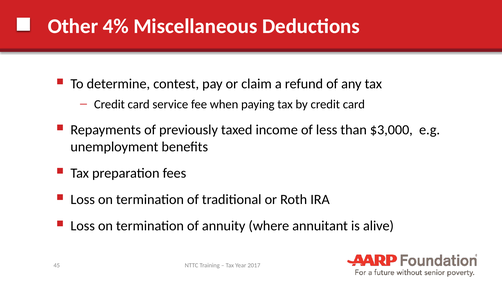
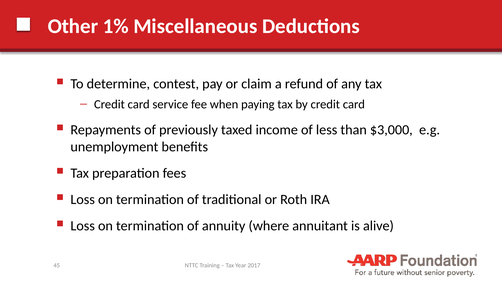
4%: 4% -> 1%
